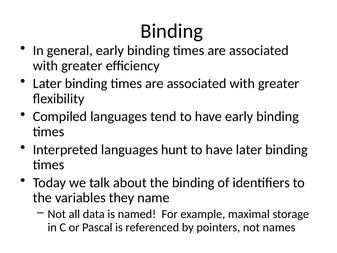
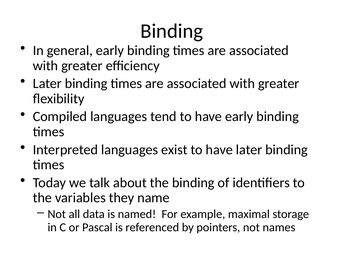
hunt: hunt -> exist
